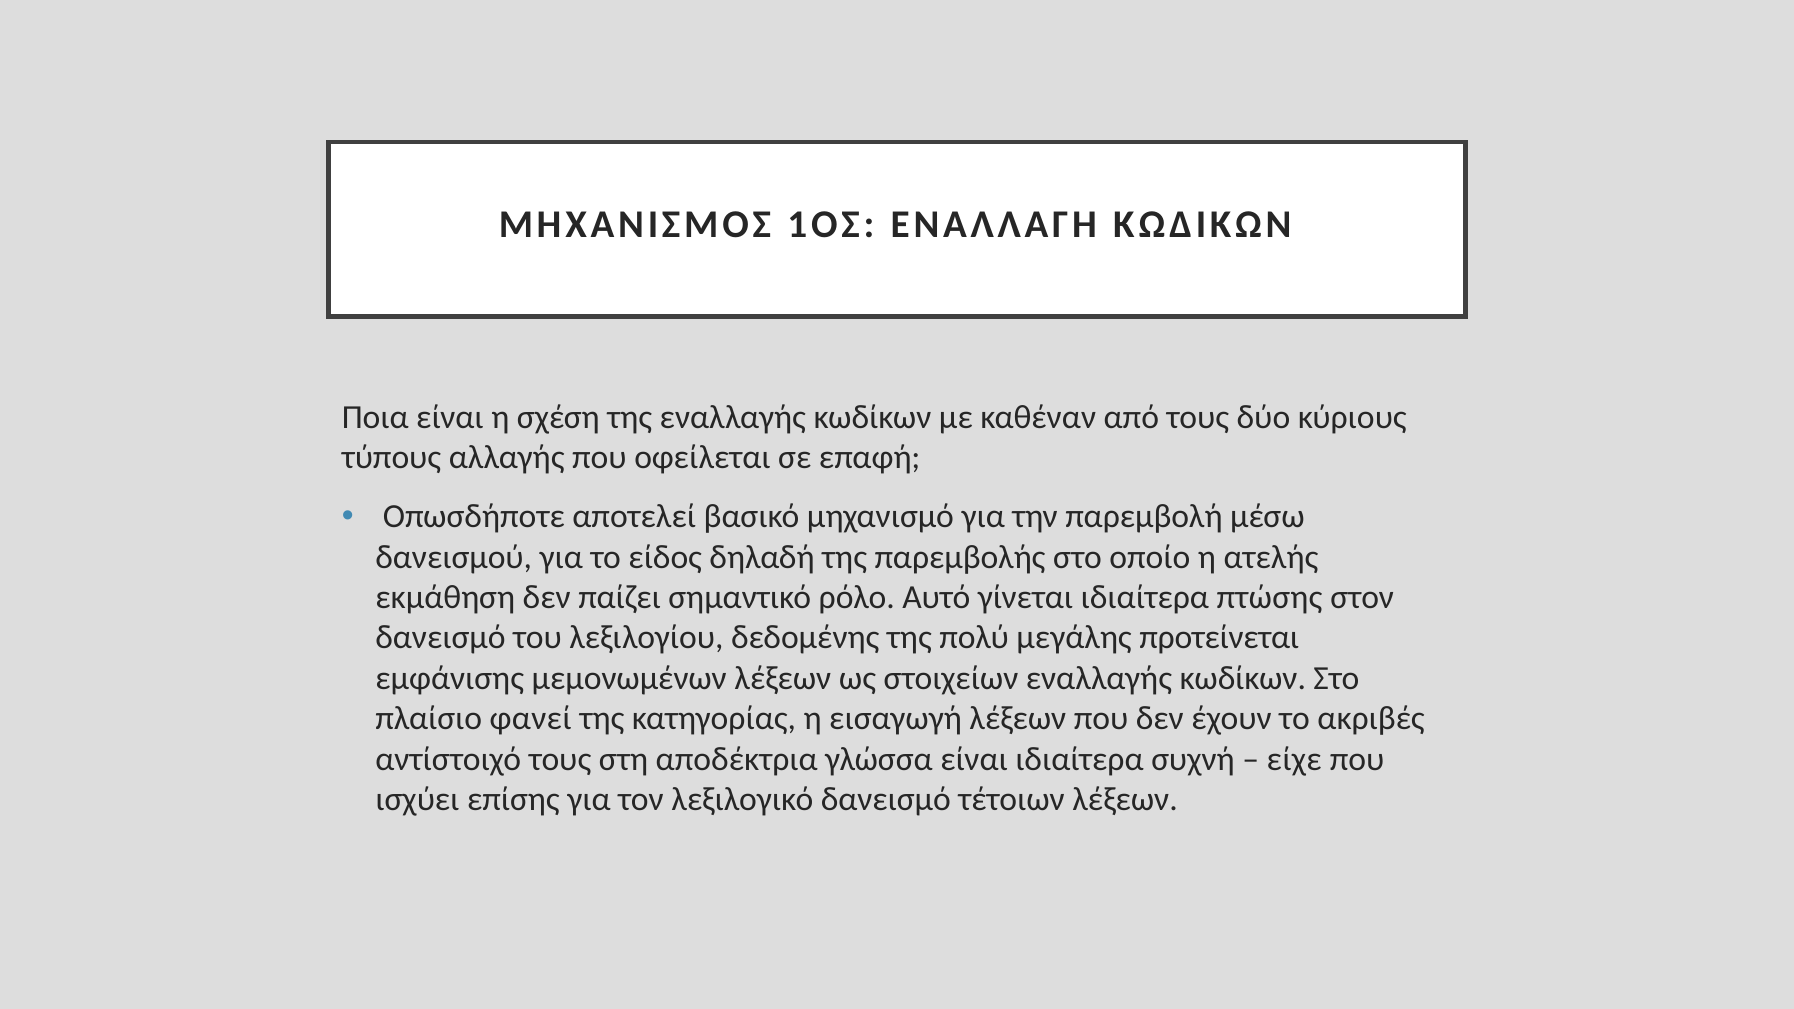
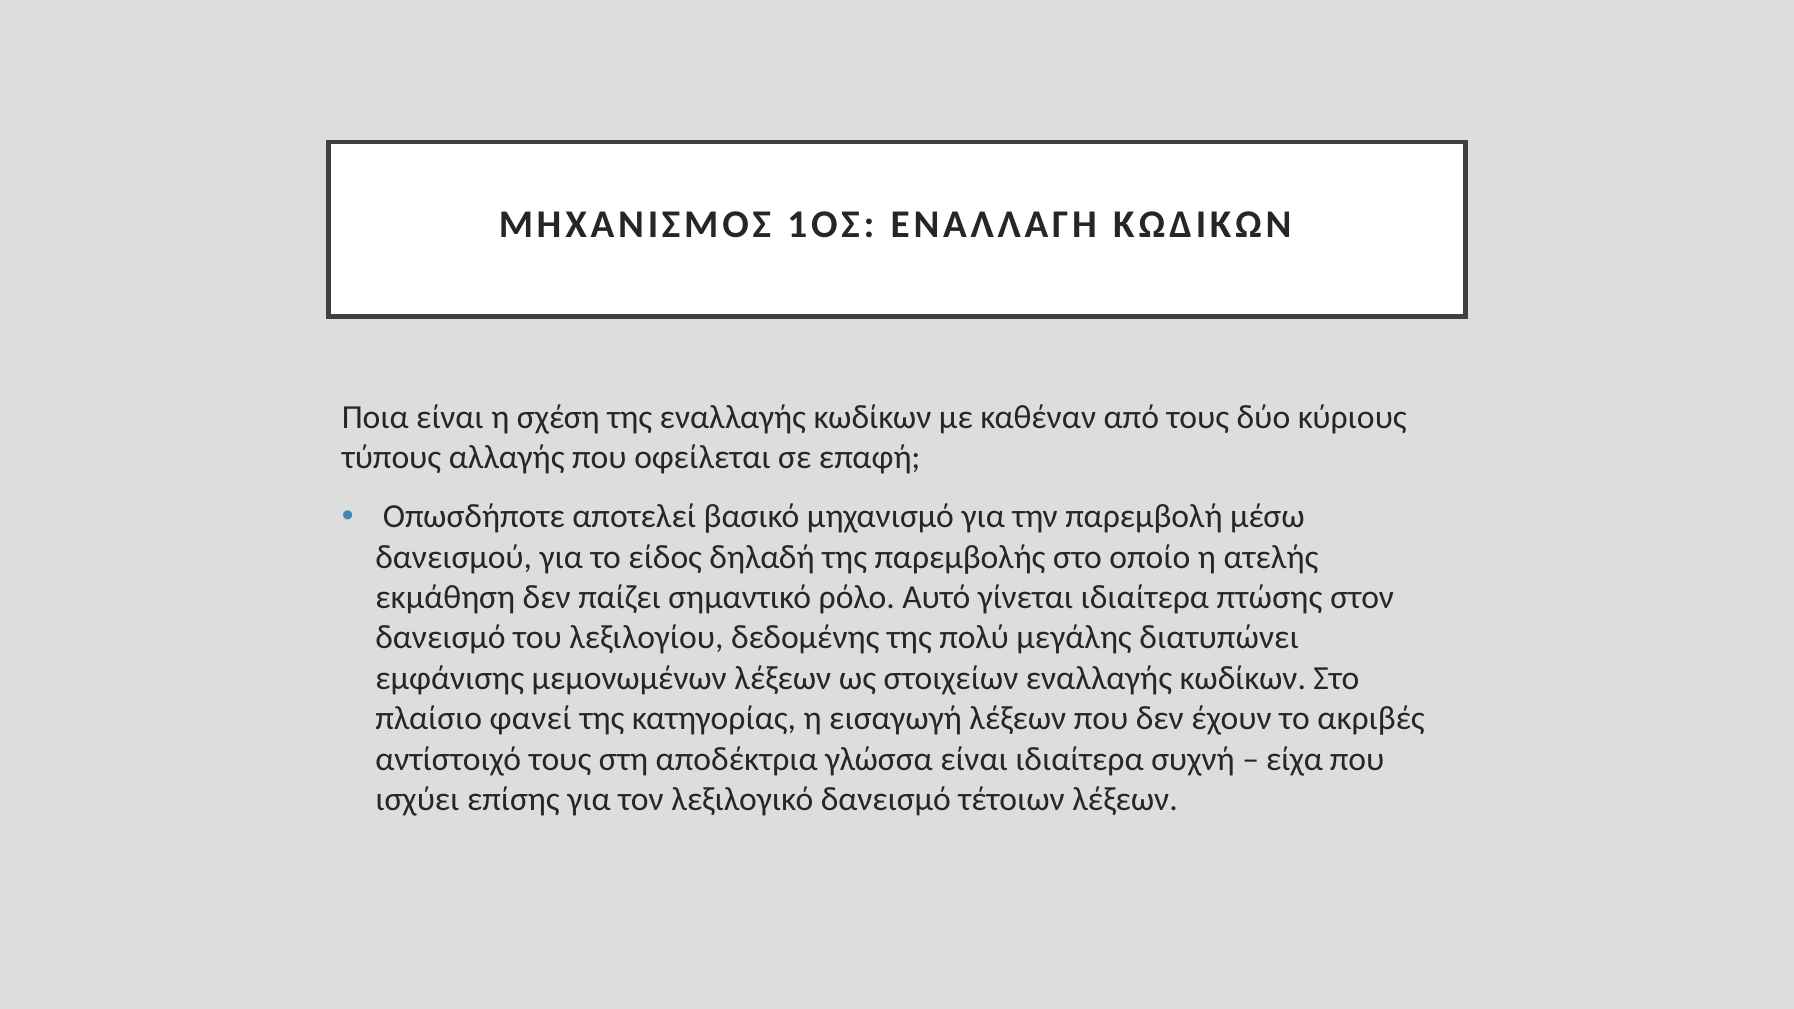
προτείνεται: προτείνεται -> διατυπώνει
είχε: είχε -> είχα
